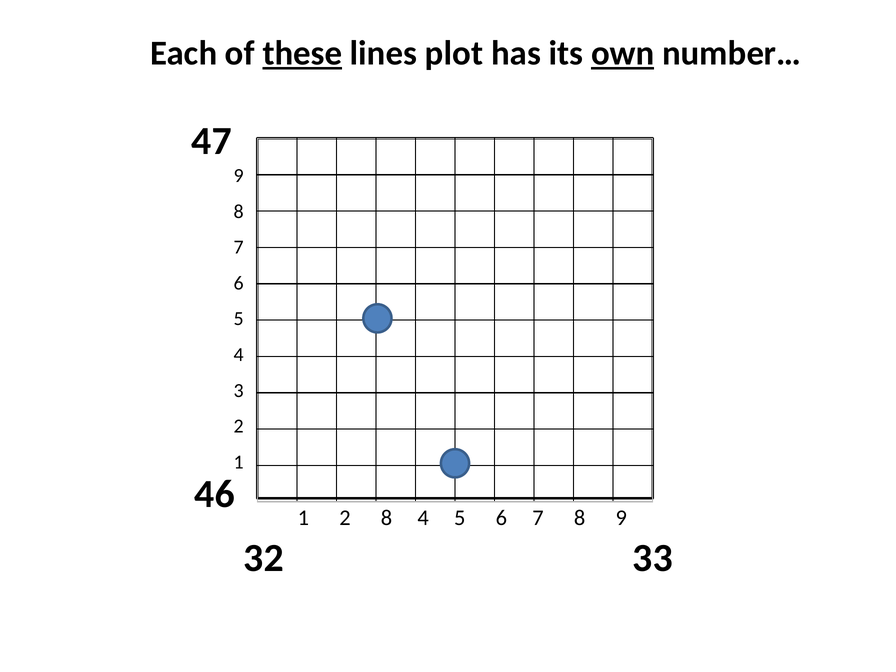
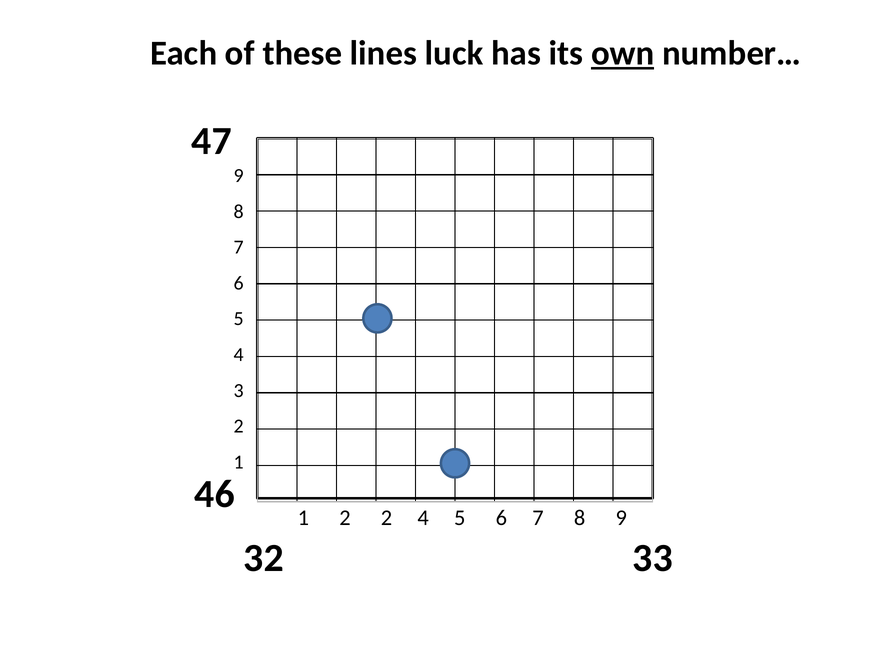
these underline: present -> none
plot: plot -> luck
2 8: 8 -> 2
